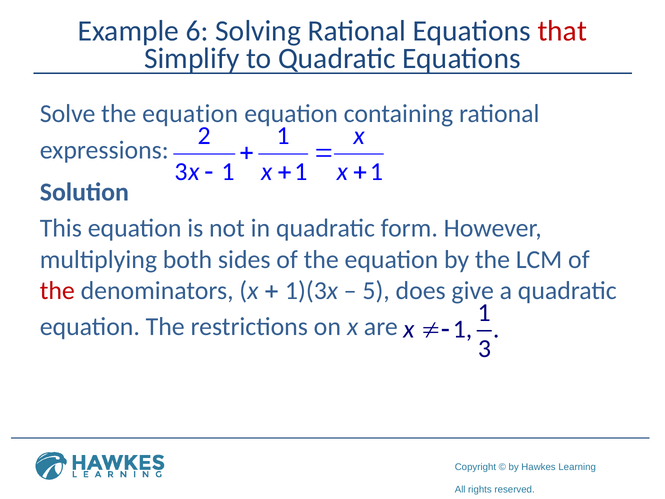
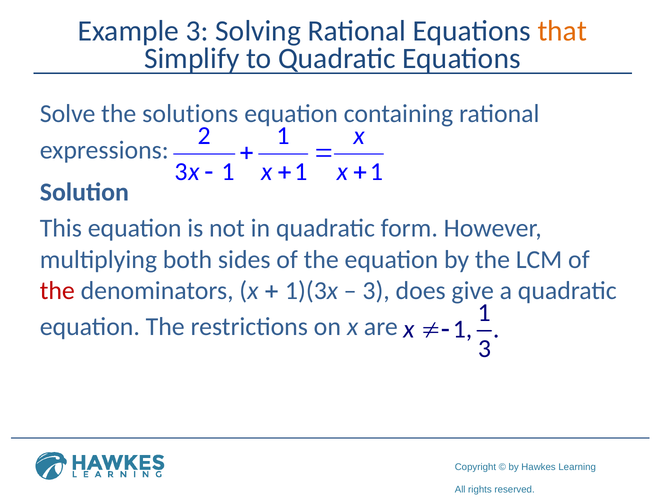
Example 6: 6 -> 3
that colour: red -> orange
Solve the equation: equation -> solutions
5 at (376, 290): 5 -> 3
